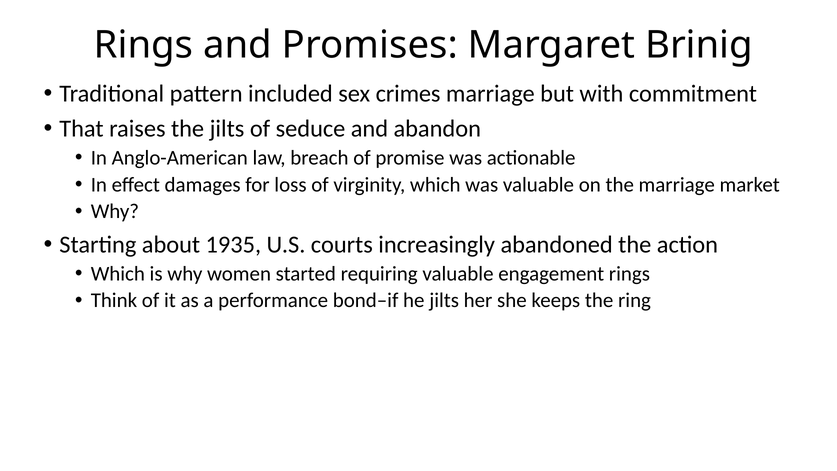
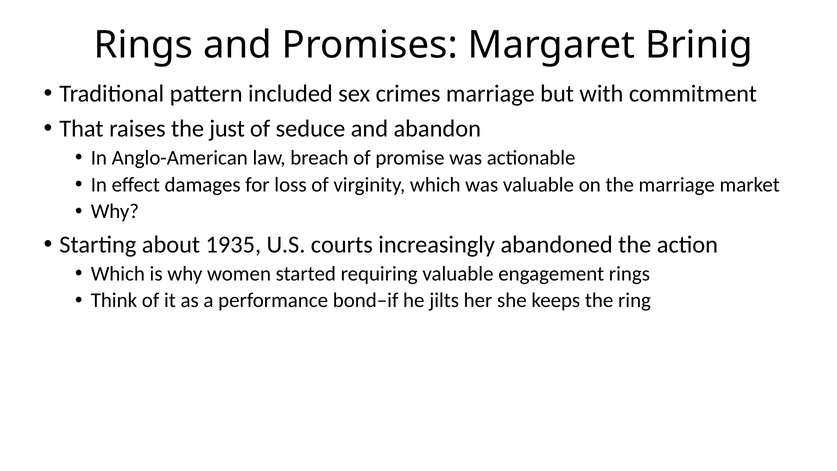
the jilts: jilts -> just
